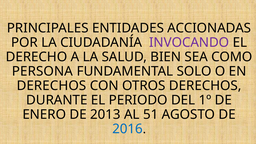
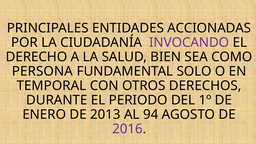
DERECHOS at (51, 86): DERECHOS -> TEMPORAL
51: 51 -> 94
2016 colour: blue -> purple
